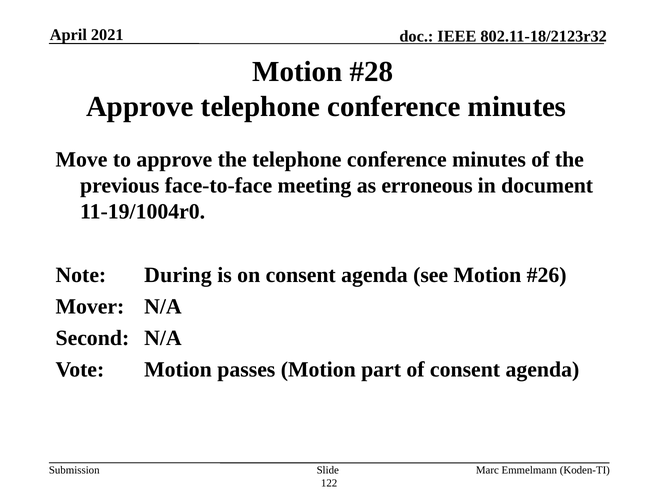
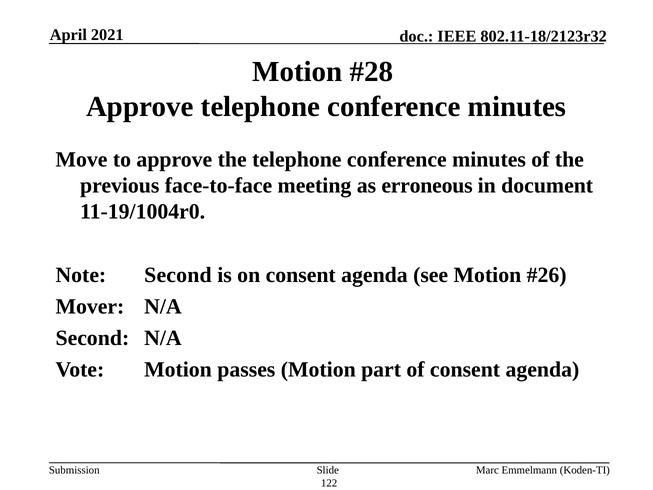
Note During: During -> Second
